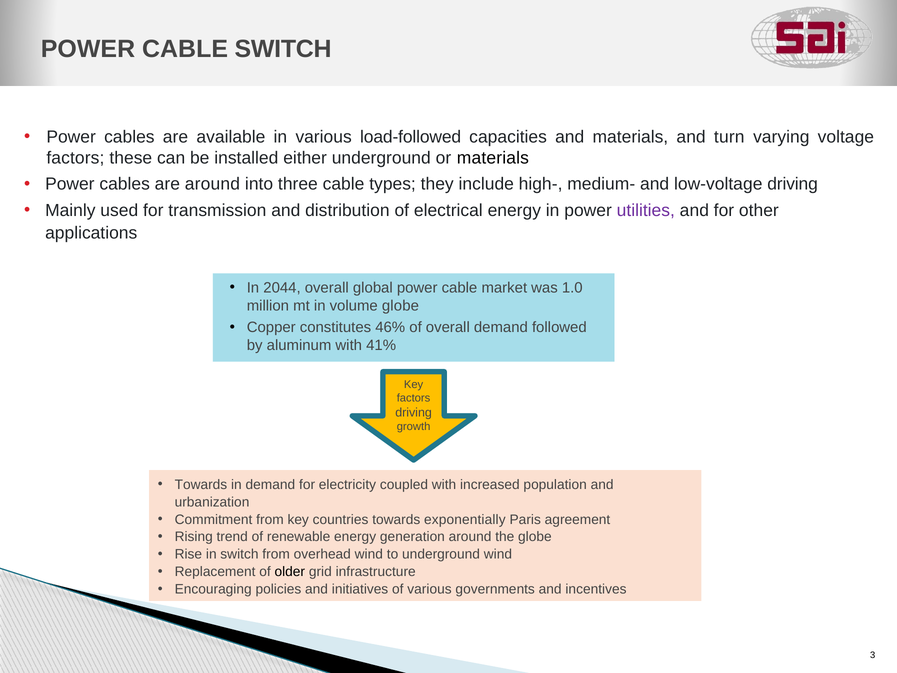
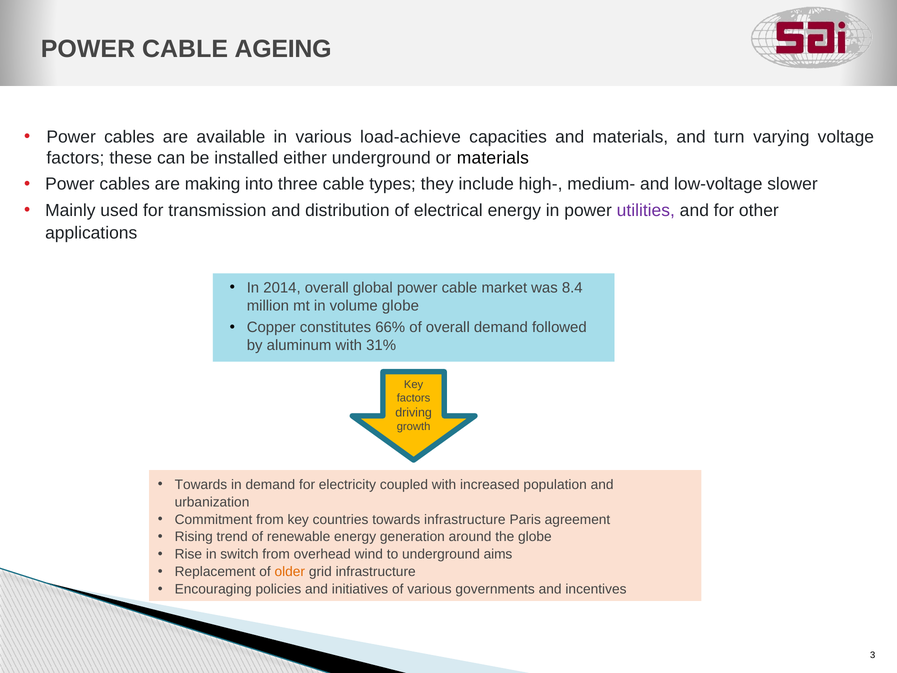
CABLE SWITCH: SWITCH -> AGEING
load-followed: load-followed -> load-achieve
are around: around -> making
low-voltage driving: driving -> slower
2044: 2044 -> 2014
1.0: 1.0 -> 8.4
46%: 46% -> 66%
41%: 41% -> 31%
towards exponentially: exponentially -> infrastructure
underground wind: wind -> aims
older colour: black -> orange
